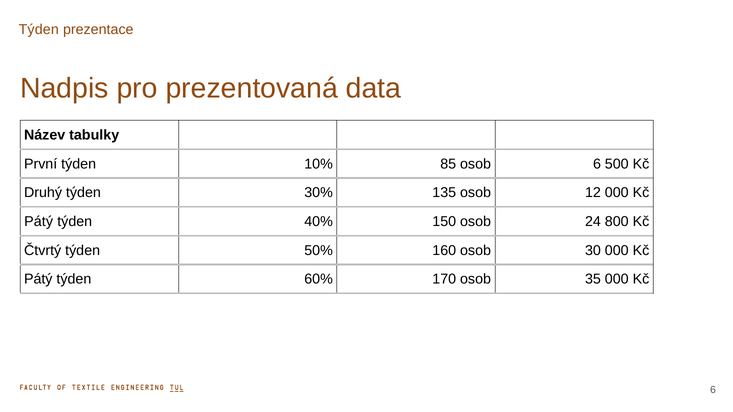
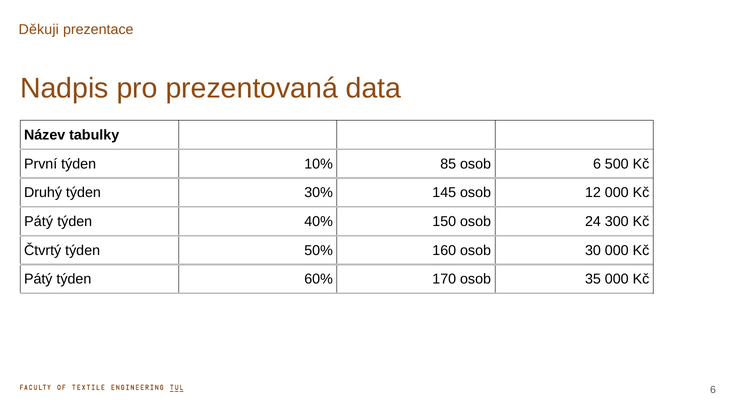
Týden at (39, 30): Týden -> Děkuji
135: 135 -> 145
800: 800 -> 300
